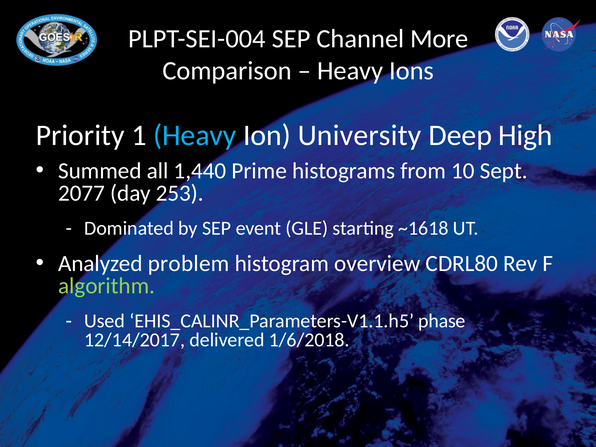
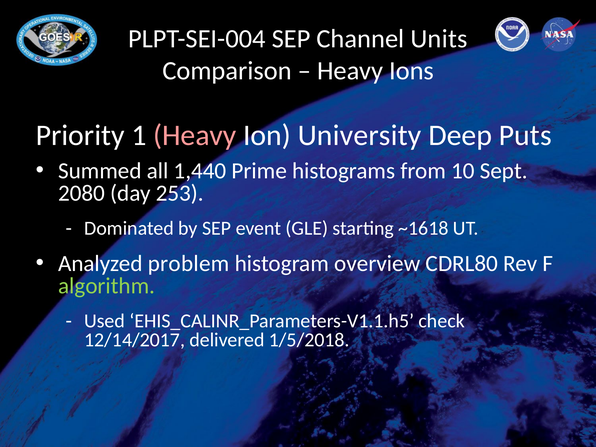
More: More -> Units
Heavy at (195, 135) colour: light blue -> pink
High: High -> Puts
2077: 2077 -> 2080
phase: phase -> check
1/6/2018: 1/6/2018 -> 1/5/2018
